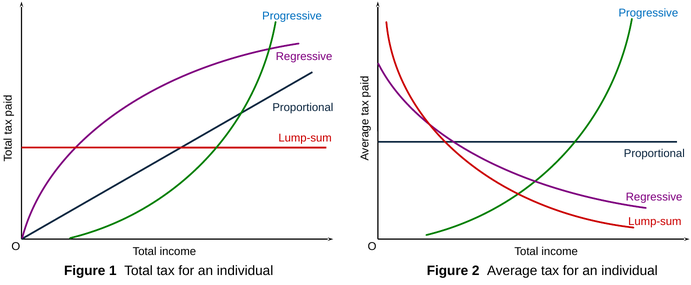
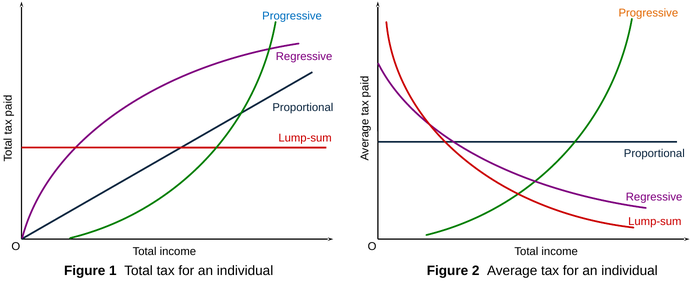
Progressive at (648, 13) colour: blue -> orange
